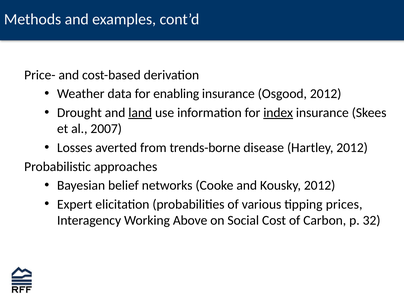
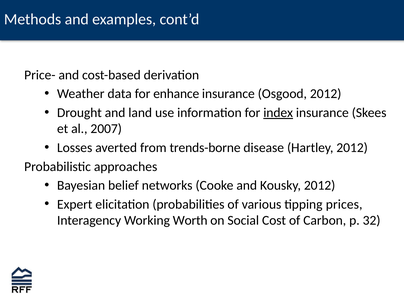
enabling: enabling -> enhance
land underline: present -> none
Above: Above -> Worth
